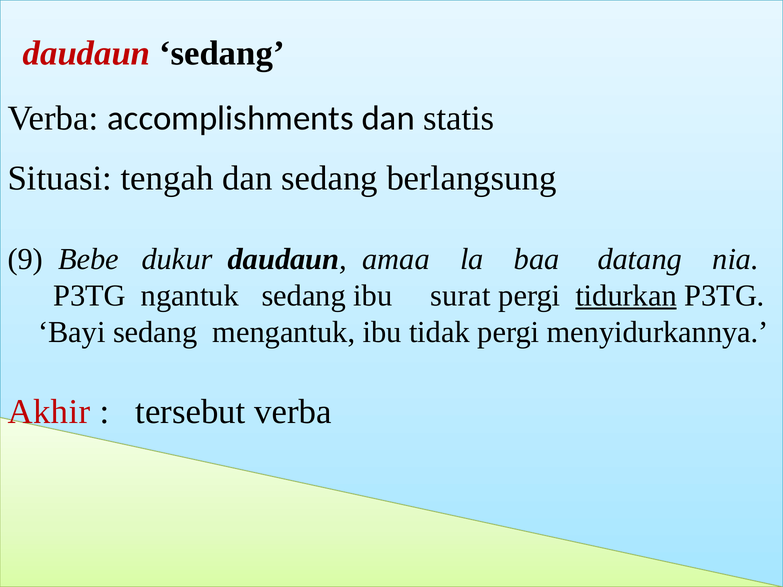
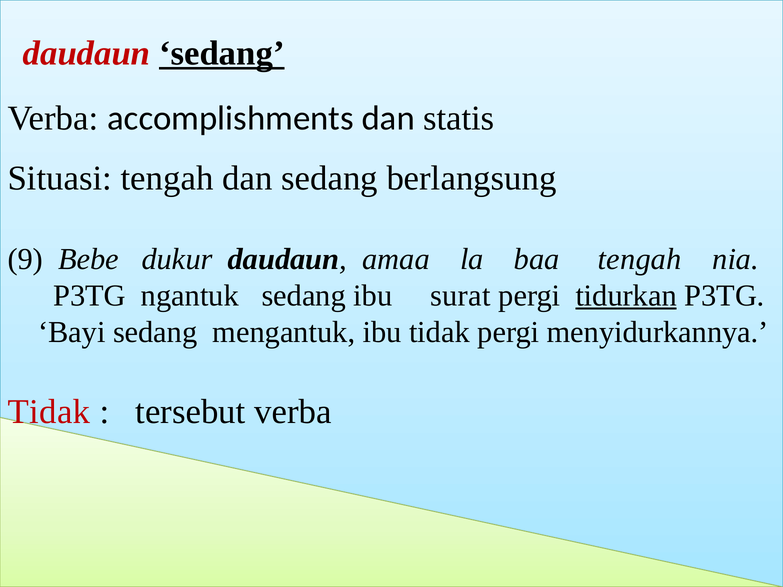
sedang at (222, 53) underline: none -> present
baa datang: datang -> tengah
Akhir at (49, 412): Akhir -> Tidak
